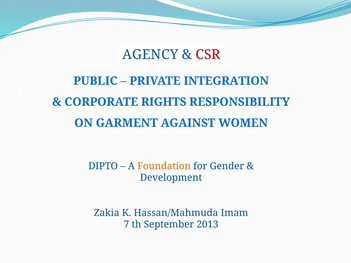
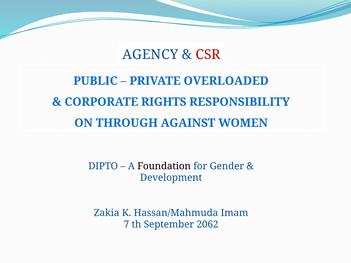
INTEGRATION: INTEGRATION -> OVERLOADED
GARMENT: GARMENT -> THROUGH
Foundation colour: orange -> black
2013: 2013 -> 2062
